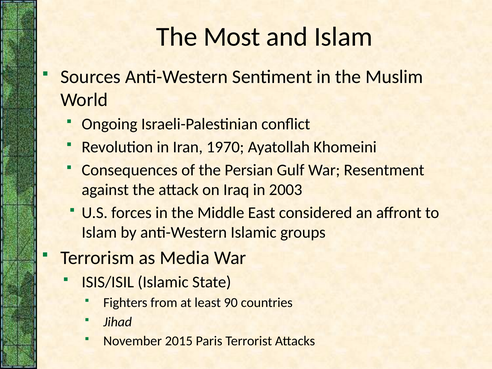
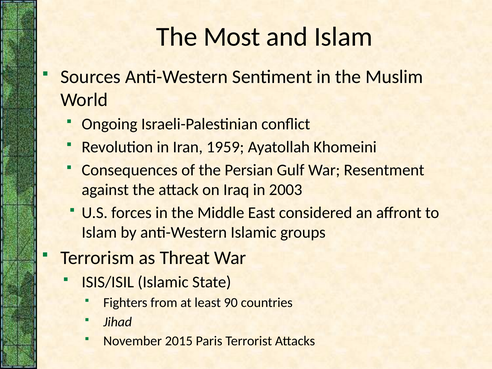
1970: 1970 -> 1959
Media: Media -> Threat
